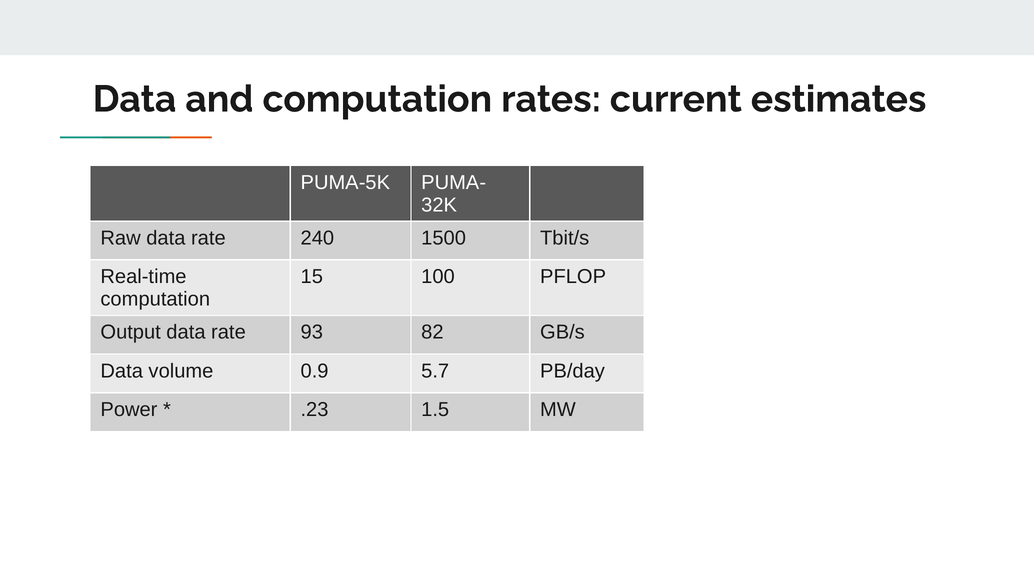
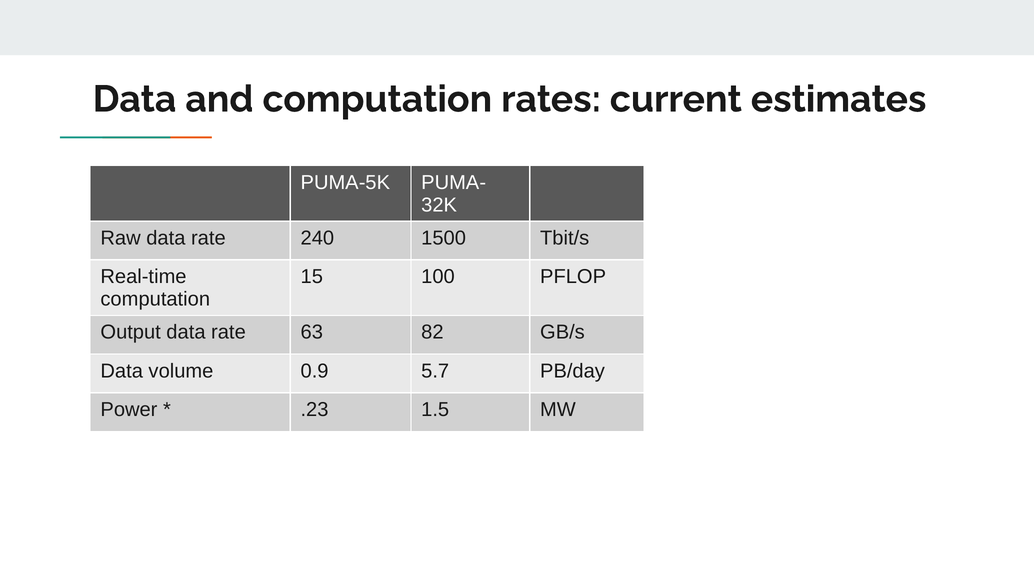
93: 93 -> 63
